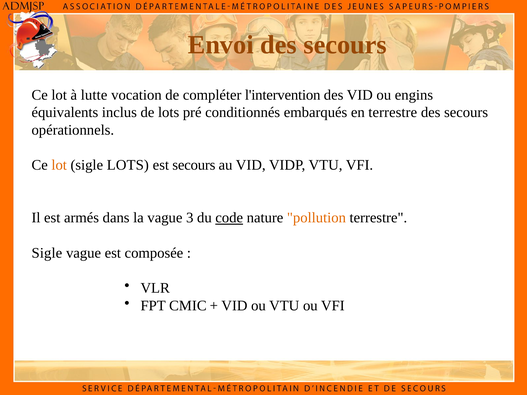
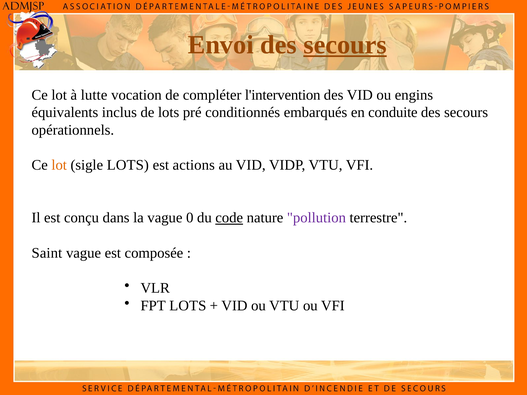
secours at (345, 45) underline: none -> present
en terrestre: terrestre -> conduite
est secours: secours -> actions
armés: armés -> conçu
3: 3 -> 0
pollution colour: orange -> purple
Sigle at (47, 253): Sigle -> Saint
FPT CMIC: CMIC -> LOTS
